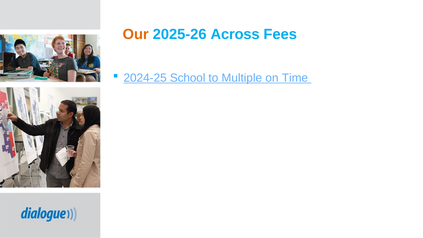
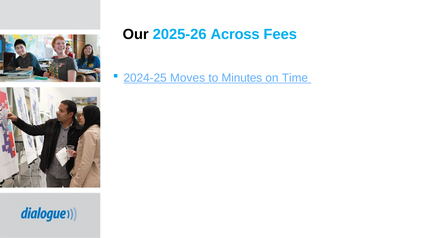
Our colour: orange -> black
School: School -> Moves
Multiple: Multiple -> Minutes
